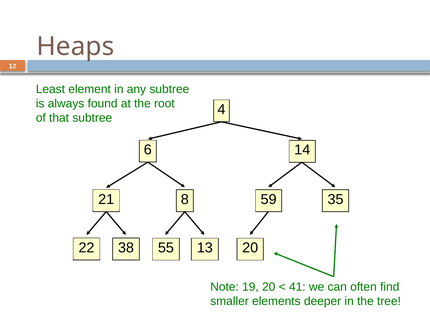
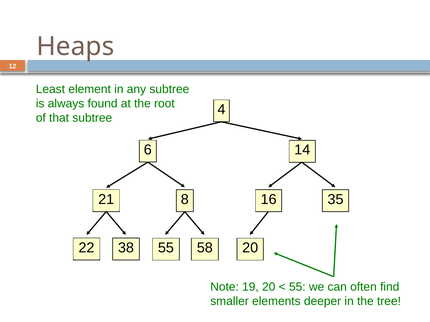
59: 59 -> 16
13: 13 -> 58
41 at (297, 287): 41 -> 55
